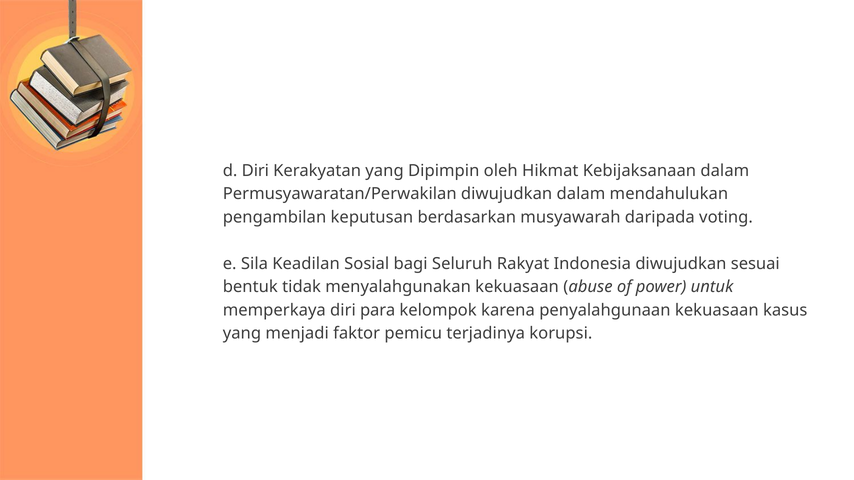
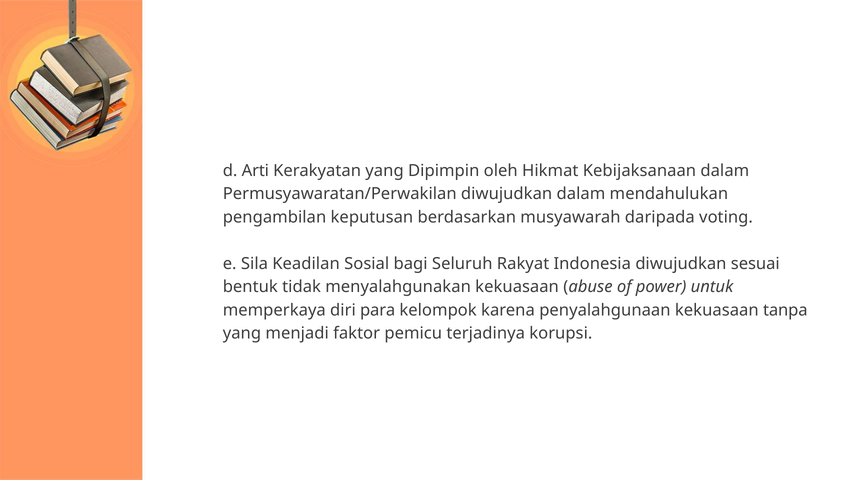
d Diri: Diri -> Arti
kasus: kasus -> tanpa
